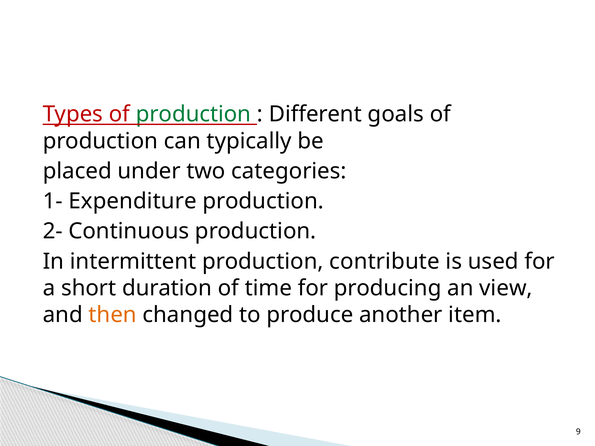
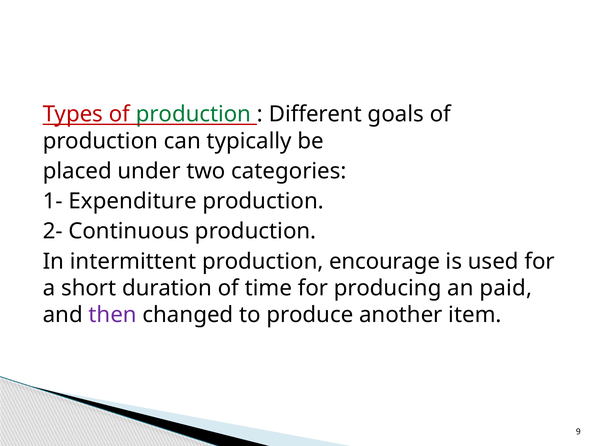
contribute: contribute -> encourage
view: view -> paid
then colour: orange -> purple
